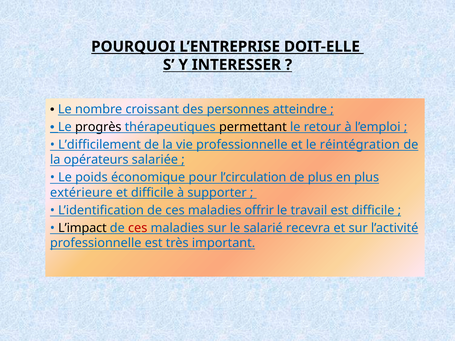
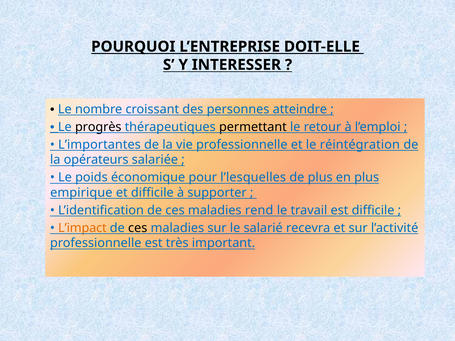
L’difficilement: L’difficilement -> L’importantes
l’circulation: l’circulation -> l’lesquelles
extérieure: extérieure -> empirique
offrir: offrir -> rend
L’impact colour: black -> orange
ces at (138, 228) colour: red -> black
